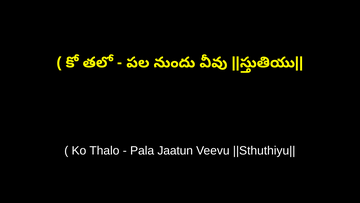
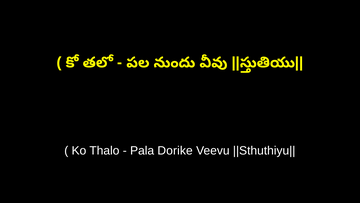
Jaatun: Jaatun -> Dorike
